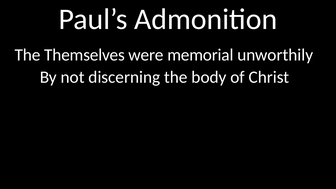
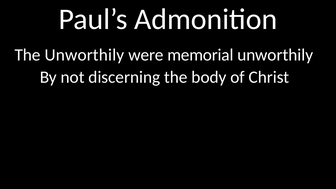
The Themselves: Themselves -> Unworthily
